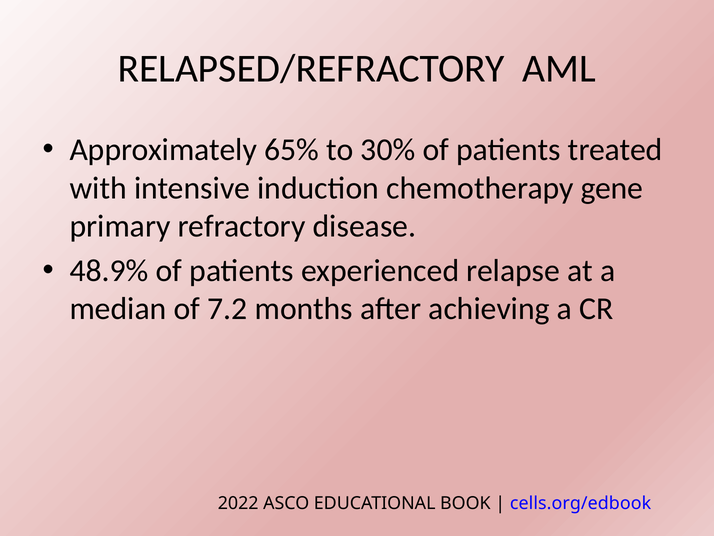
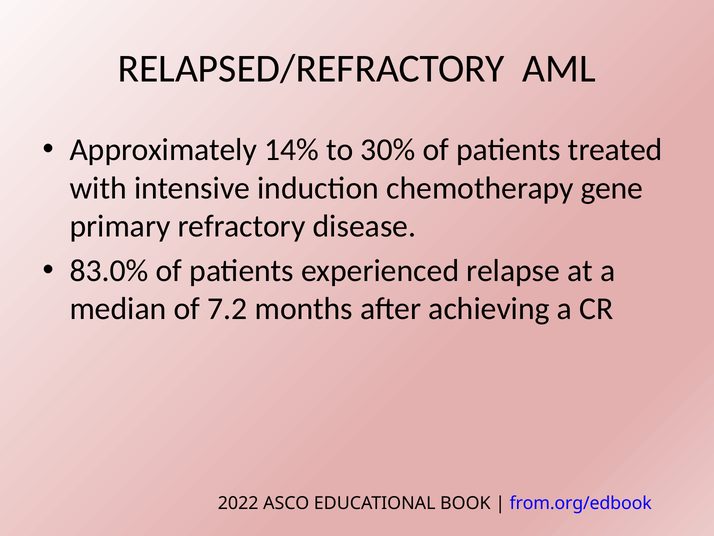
65%: 65% -> 14%
48.9%: 48.9% -> 83.0%
cells.org/edbook: cells.org/edbook -> from.org/edbook
